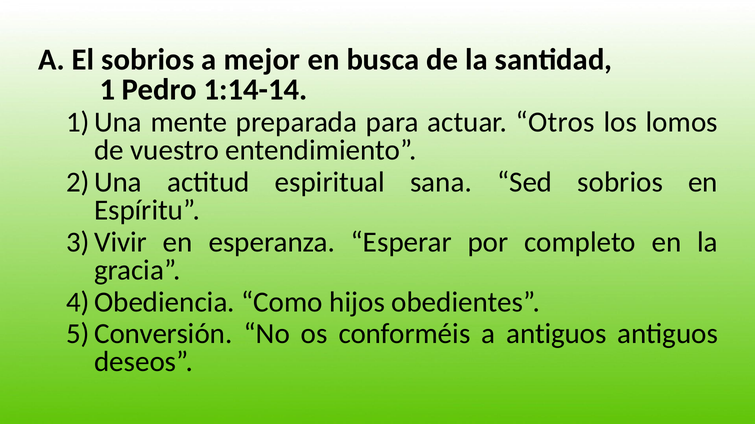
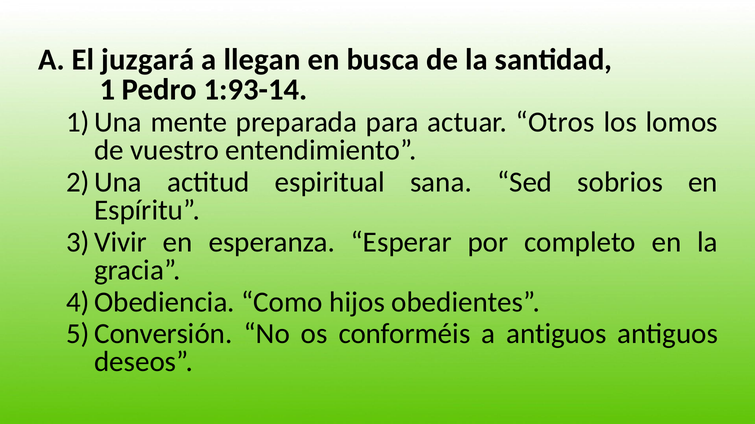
sobrios at (148, 60): sobrios -> juzgará
mejor: mejor -> llegan
1:14-14: 1:14-14 -> 1:93-14
